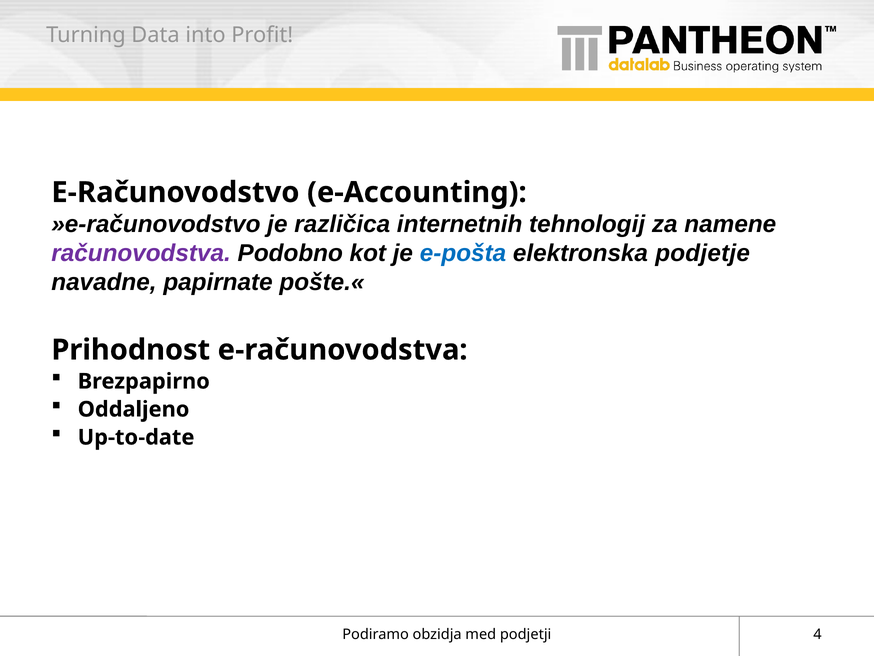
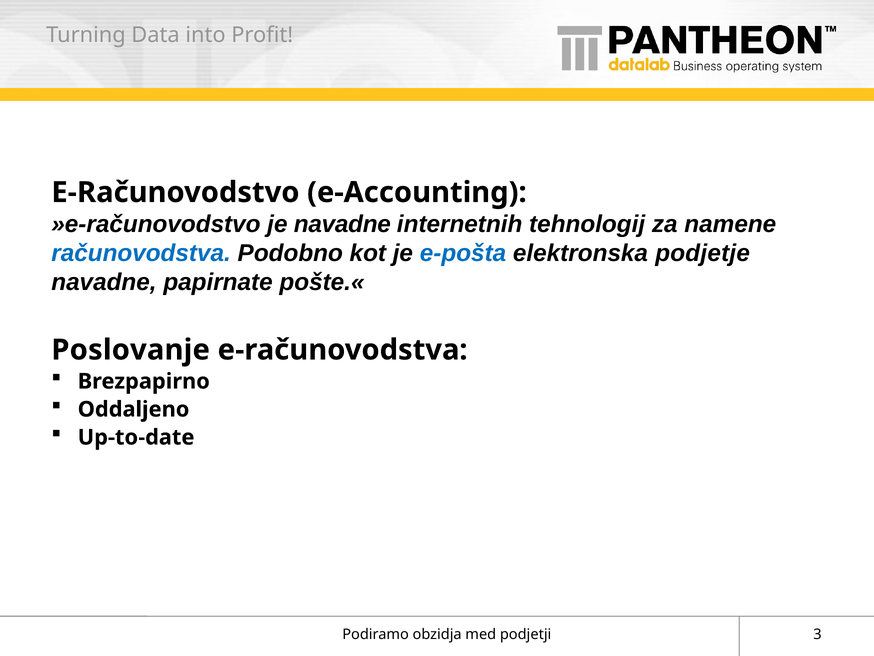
je različica: različica -> navadne
računovodstva colour: purple -> blue
Prihodnost: Prihodnost -> Poslovanje
4: 4 -> 3
